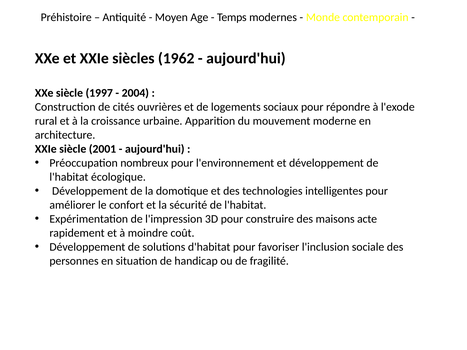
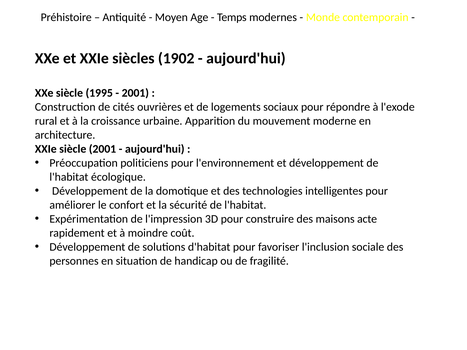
1962: 1962 -> 1902
1997: 1997 -> 1995
2004 at (135, 93): 2004 -> 2001
nombreux: nombreux -> politiciens
